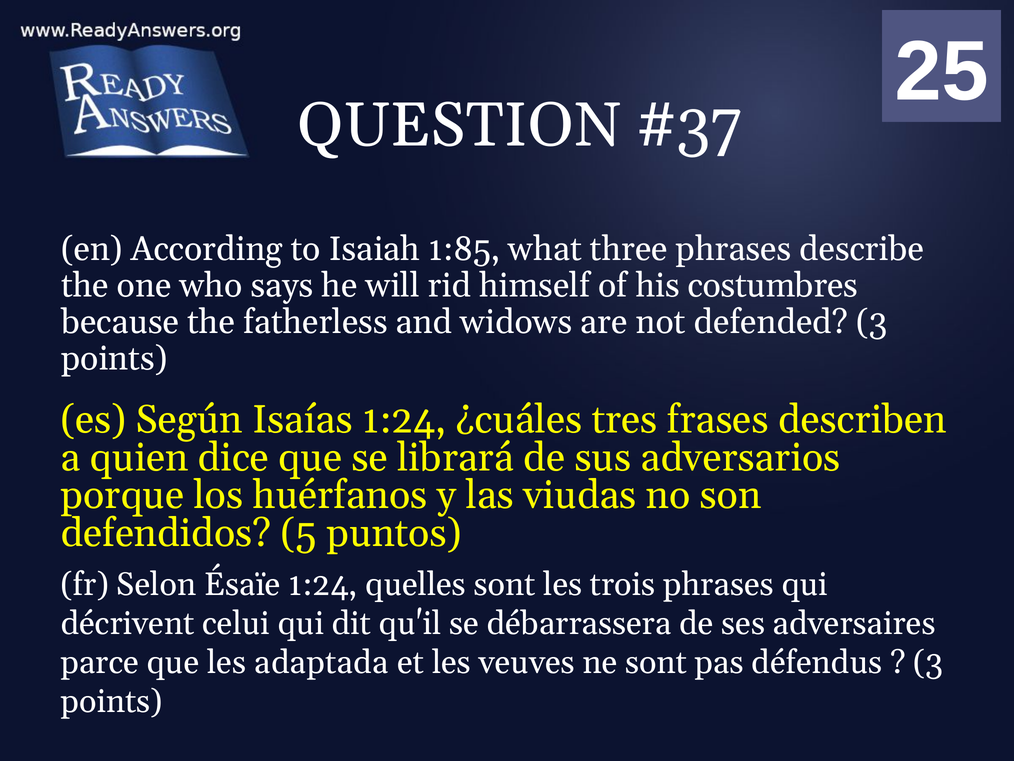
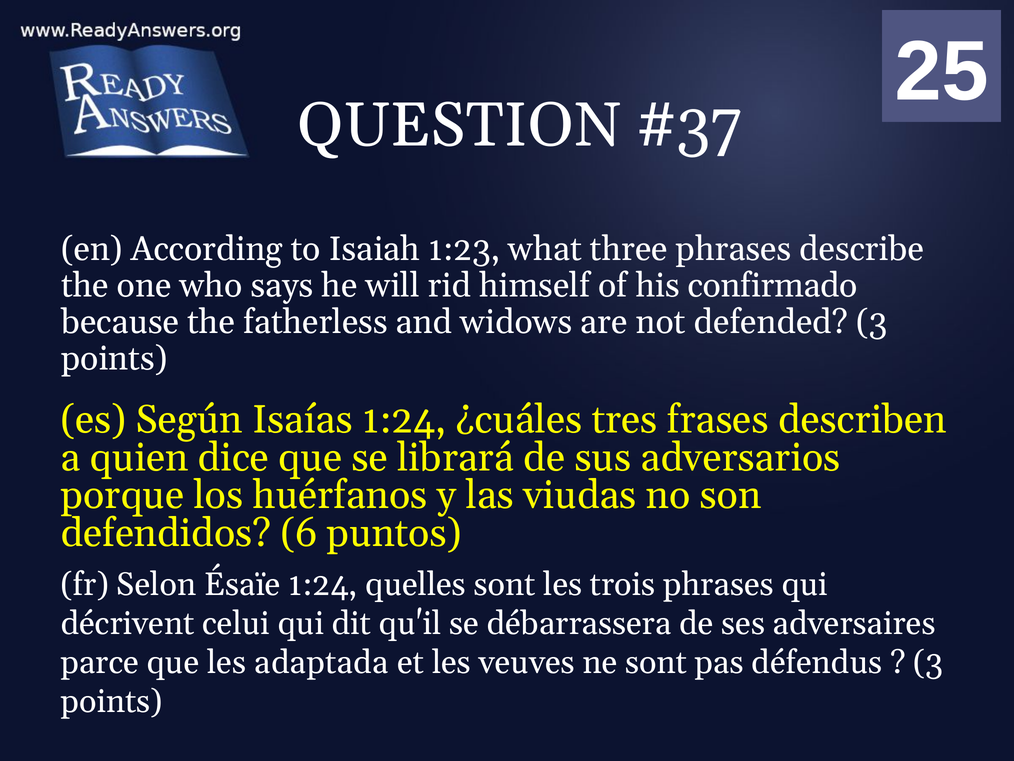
1:85: 1:85 -> 1:23
costumbres: costumbres -> confirmado
5: 5 -> 6
